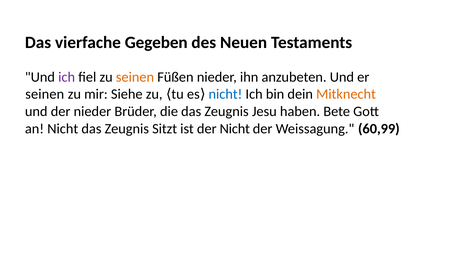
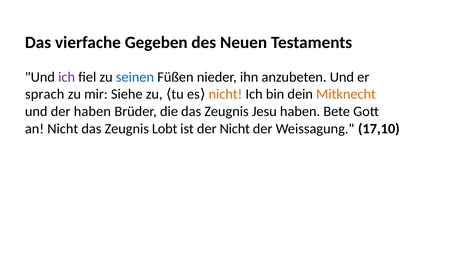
seinen at (135, 77) colour: orange -> blue
seinen at (45, 94): seinen -> sprach
nicht at (225, 94) colour: blue -> orange
der nieder: nieder -> haben
Sitzt: Sitzt -> Lobt
60,99: 60,99 -> 17,10
